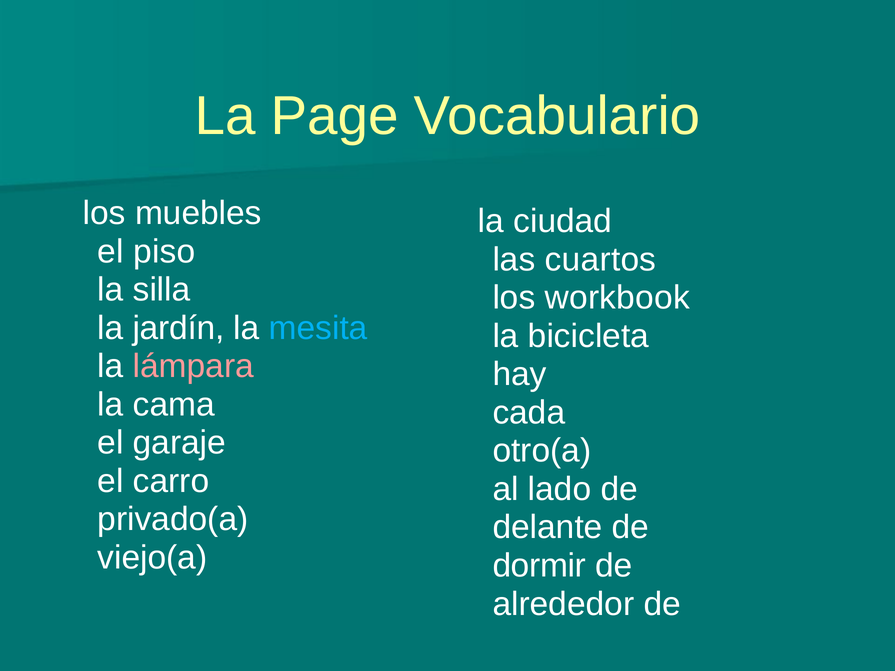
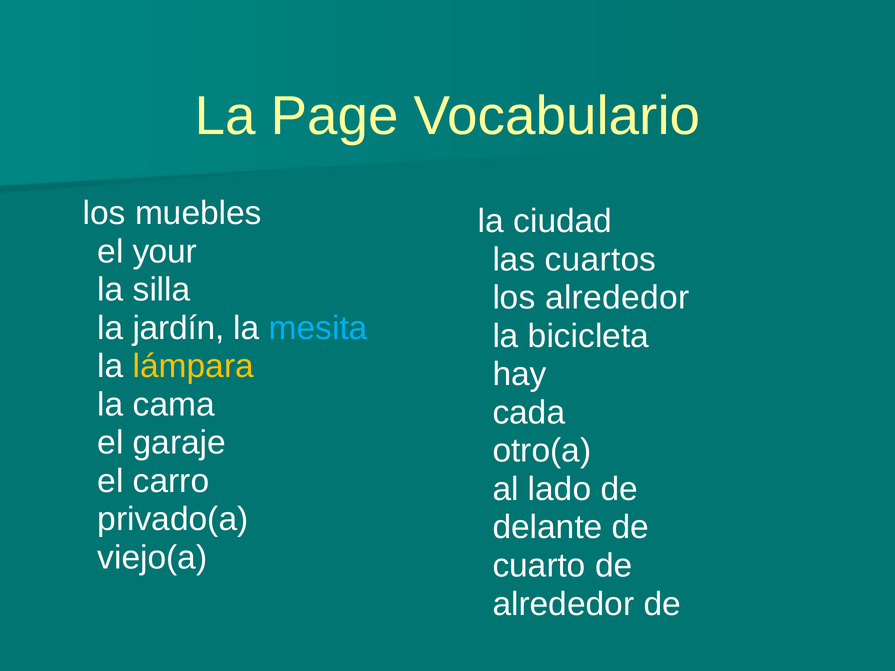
piso: piso -> your
los workbook: workbook -> alrededor
lámpara colour: pink -> yellow
dormir: dormir -> cuarto
